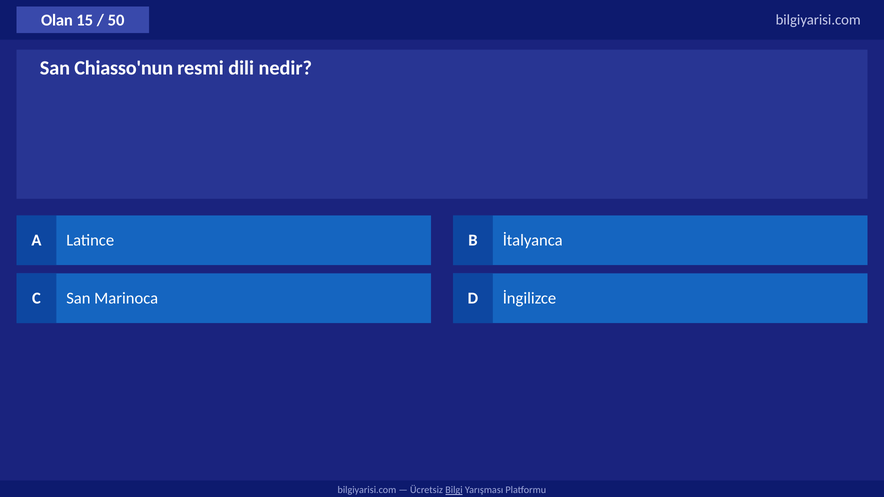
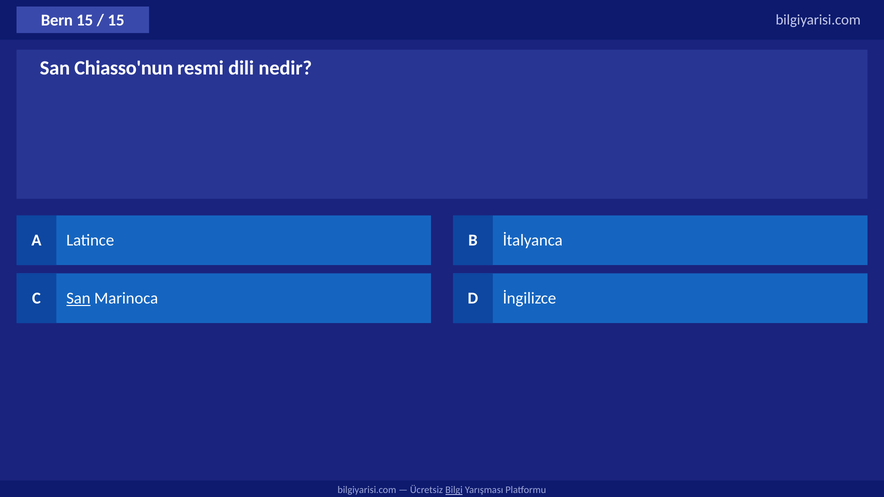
Olan: Olan -> Bern
50 at (116, 20): 50 -> 15
San at (78, 299) underline: none -> present
